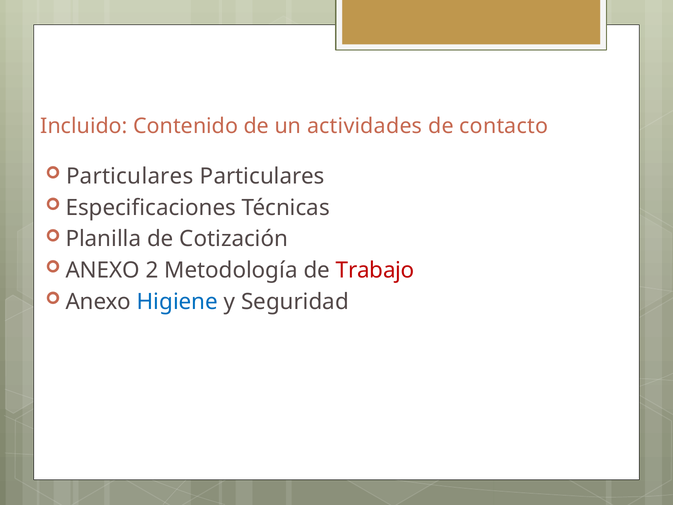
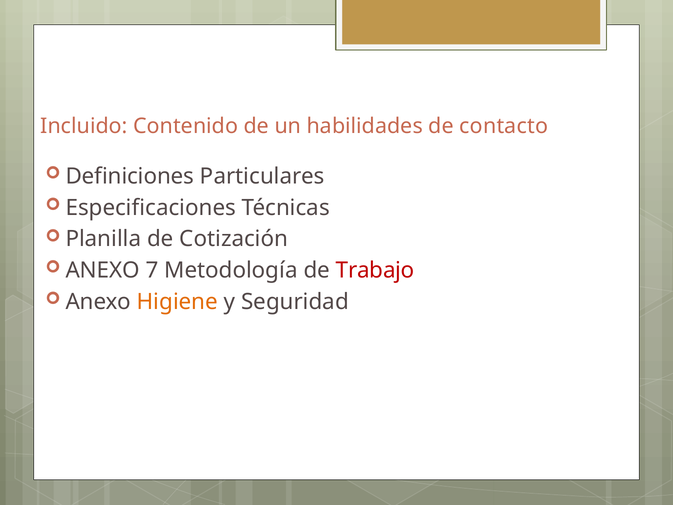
actividades: actividades -> habilidades
Particulares at (130, 176): Particulares -> Definiciones
2: 2 -> 7
Higiene colour: blue -> orange
